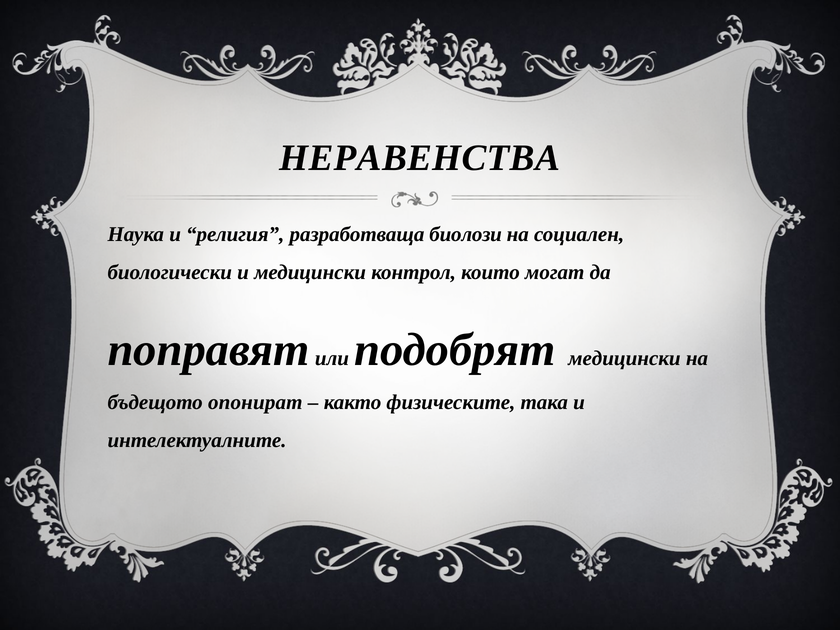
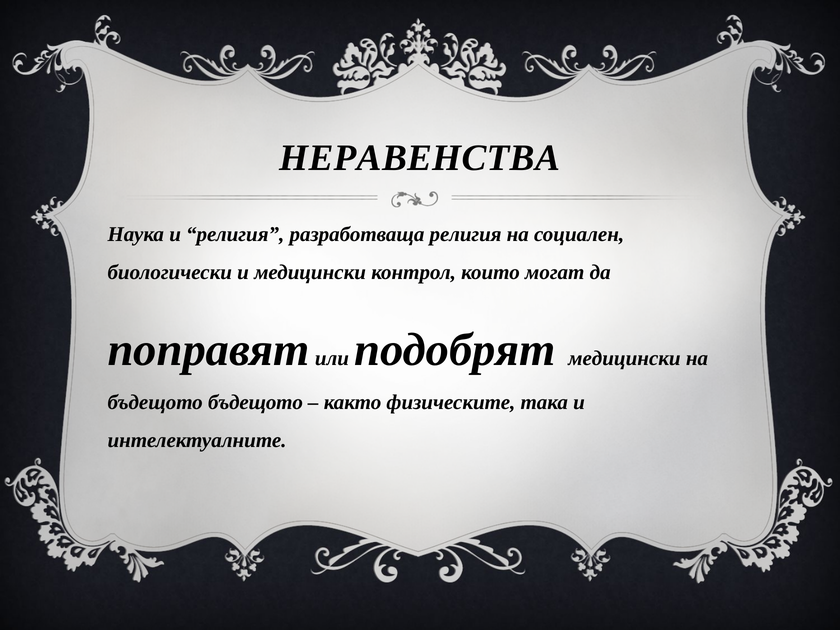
разработваща биолози: биолози -> религия
бъдещото опонират: опонират -> бъдещото
